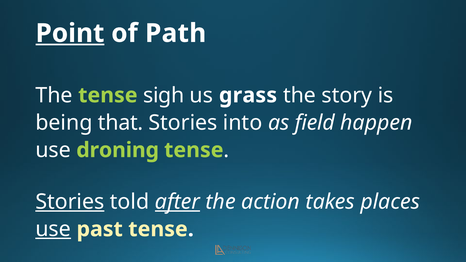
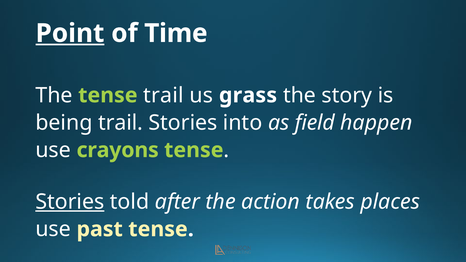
Path: Path -> Time
tense sigh: sigh -> trail
being that: that -> trail
droning: droning -> crayons
after underline: present -> none
use at (53, 229) underline: present -> none
